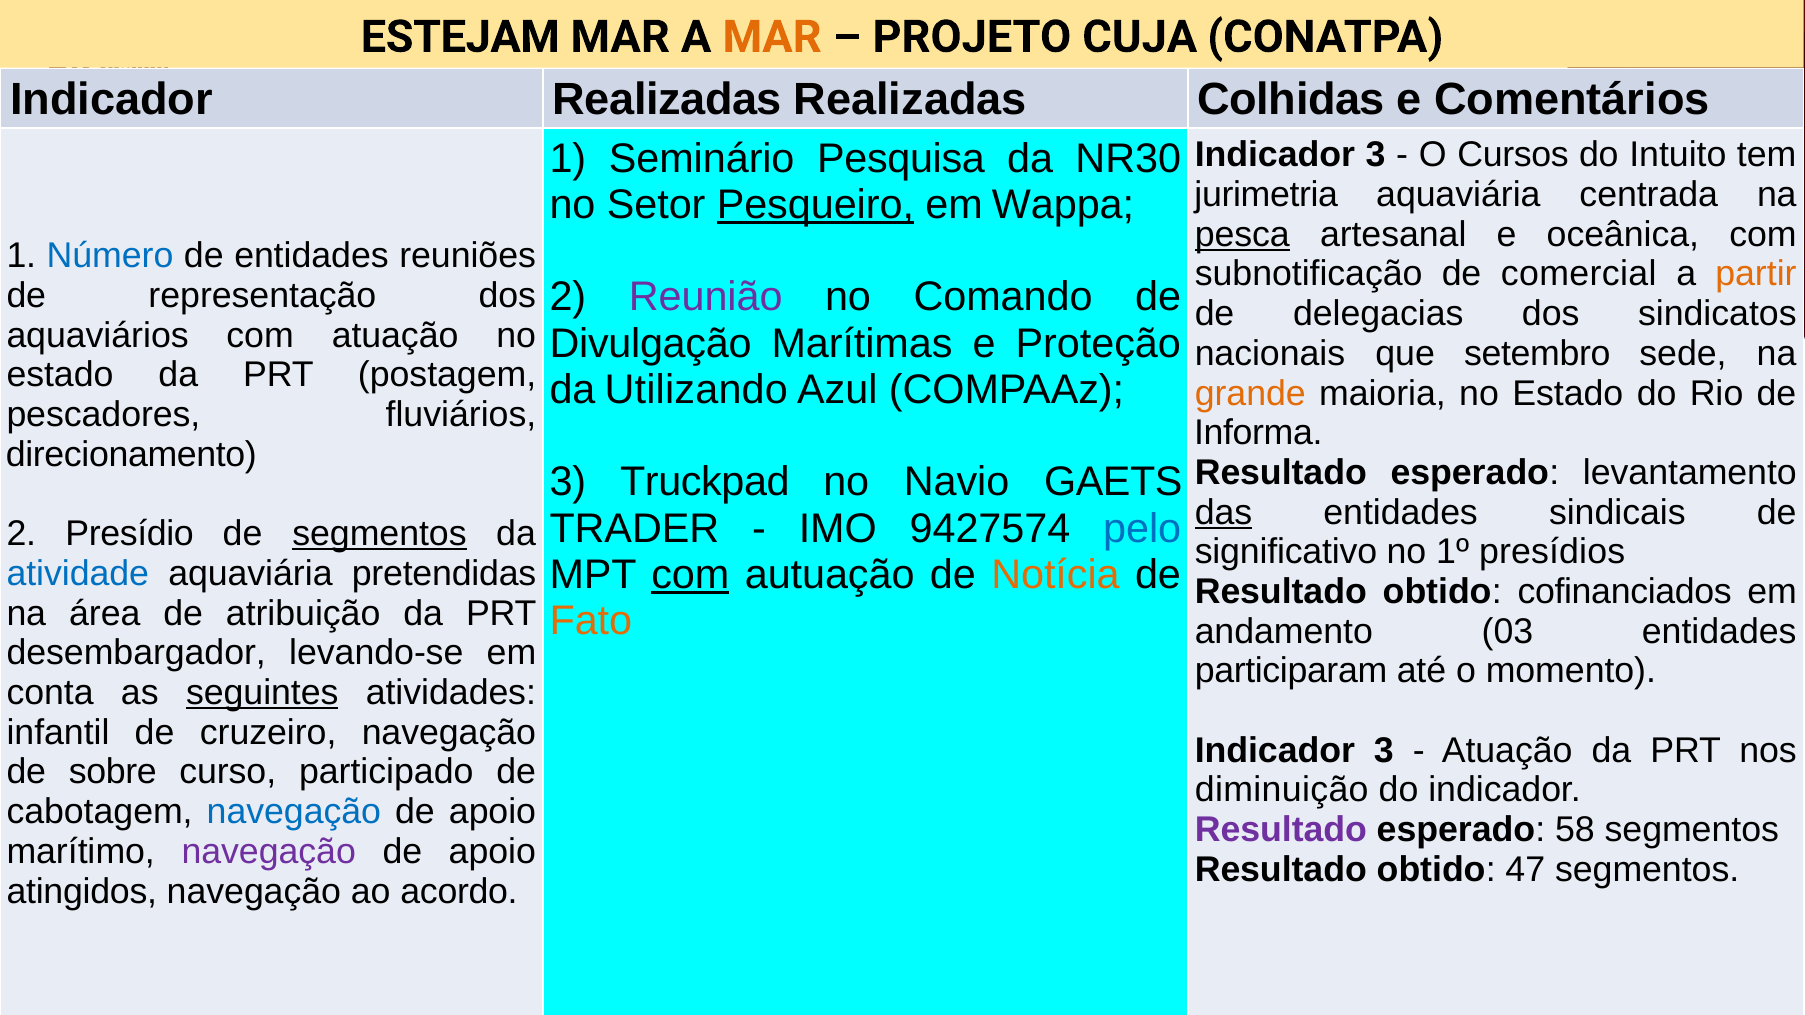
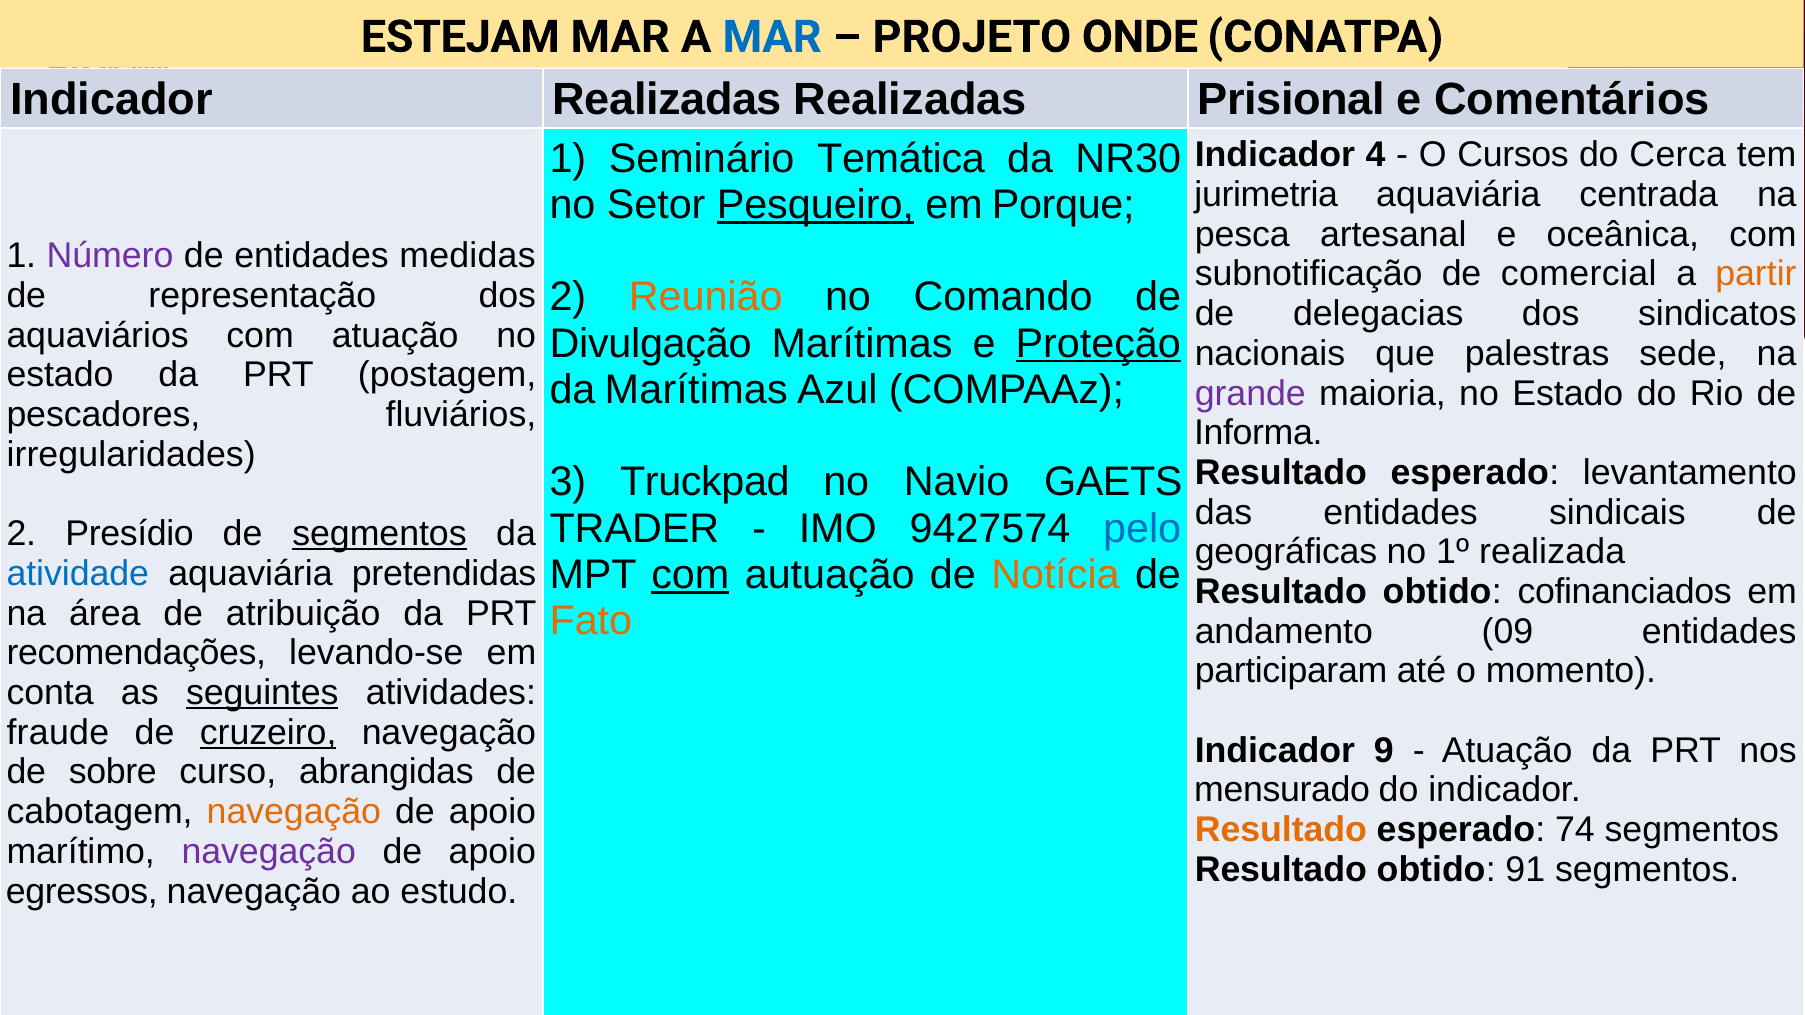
MAR at (772, 37) colour: orange -> blue
CUJA: CUJA -> ONDE
Colhidas: Colhidas -> Prisional
3 at (1376, 155): 3 -> 4
Intuito: Intuito -> Cerca
Pesquisa: Pesquisa -> Temática
Wappa: Wappa -> Porque
pesca underline: present -> none
Número colour: blue -> purple
reuniões: reuniões -> medidas
Reunião colour: purple -> orange
Proteção underline: none -> present
setembro: setembro -> palestras
da Utilizando: Utilizando -> Marítimas
grande colour: orange -> purple
direcionamento: direcionamento -> irregularidades
das underline: present -> none
significativo: significativo -> geográficas
presídios: presídios -> realizada
03: 03 -> 09
desembargador: desembargador -> recomendações
infantil: infantil -> fraude
cruzeiro underline: none -> present
3 at (1384, 751): 3 -> 9
participado: participado -> abrangidas
diminuição: diminuição -> mensurado
navegação at (294, 812) colour: blue -> orange
Resultado at (1281, 830) colour: purple -> orange
58: 58 -> 74
47: 47 -> 91
atingidos: atingidos -> egressos
acordo: acordo -> estudo
